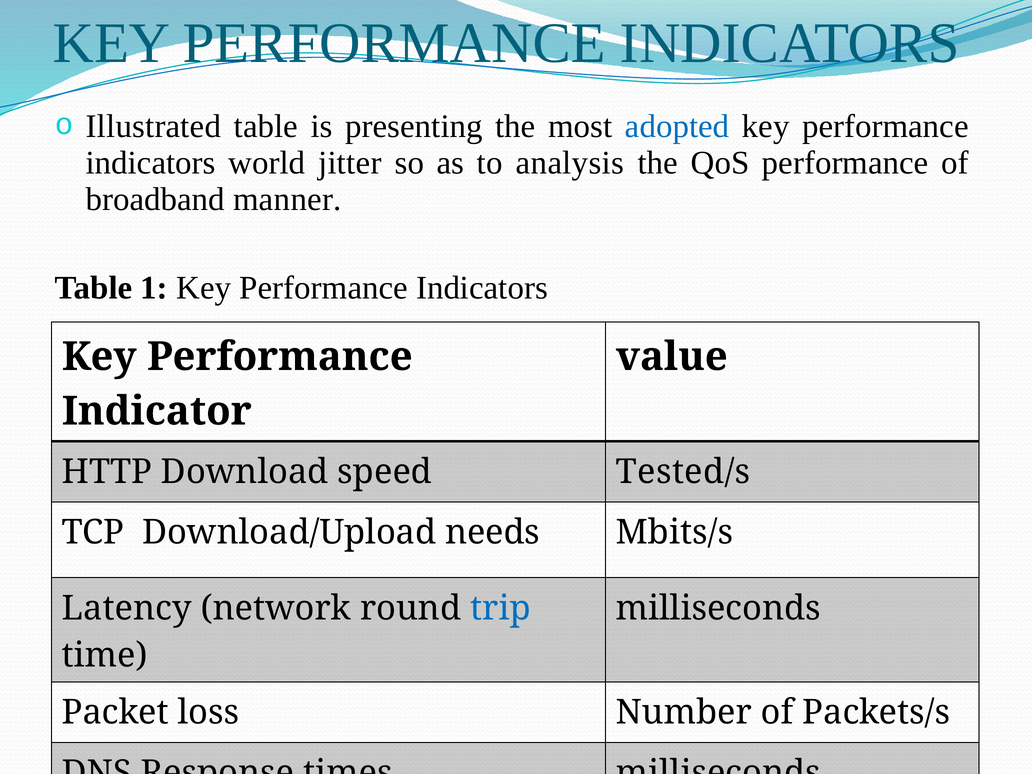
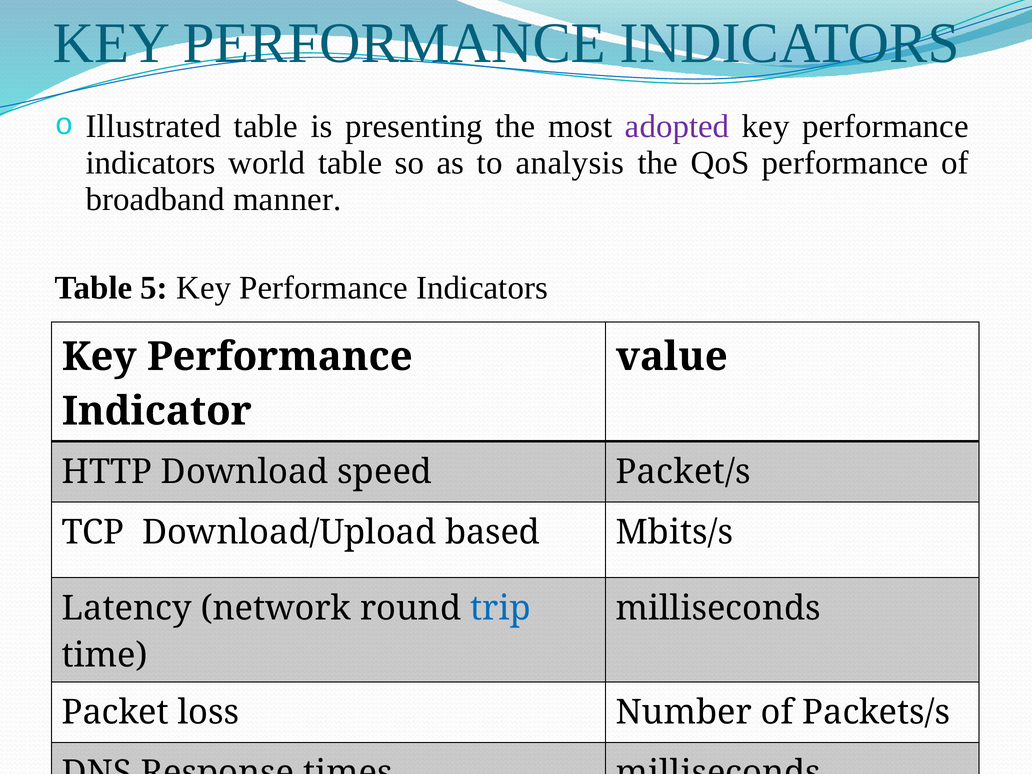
adopted colour: blue -> purple
world jitter: jitter -> table
1: 1 -> 5
Tested/s: Tested/s -> Packet/s
needs: needs -> based
